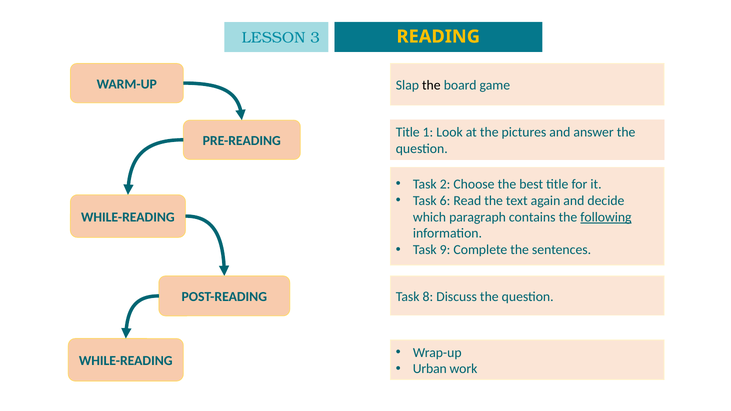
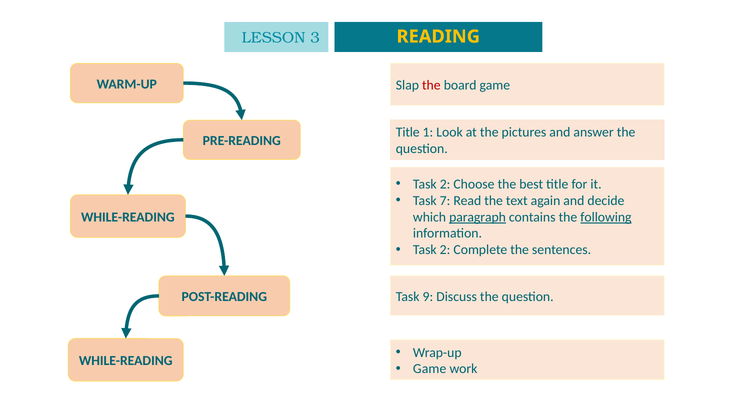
the at (431, 85) colour: black -> red
6: 6 -> 7
paragraph underline: none -> present
9 at (445, 250): 9 -> 2
8: 8 -> 9
Urban at (430, 369): Urban -> Game
